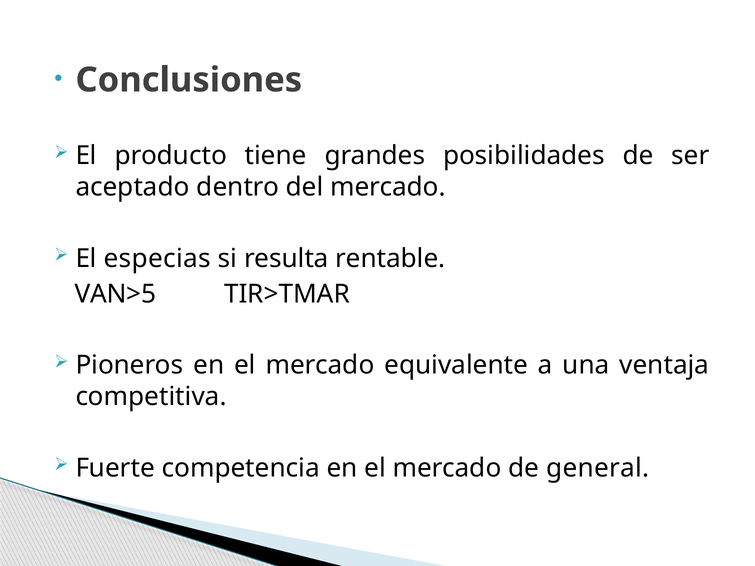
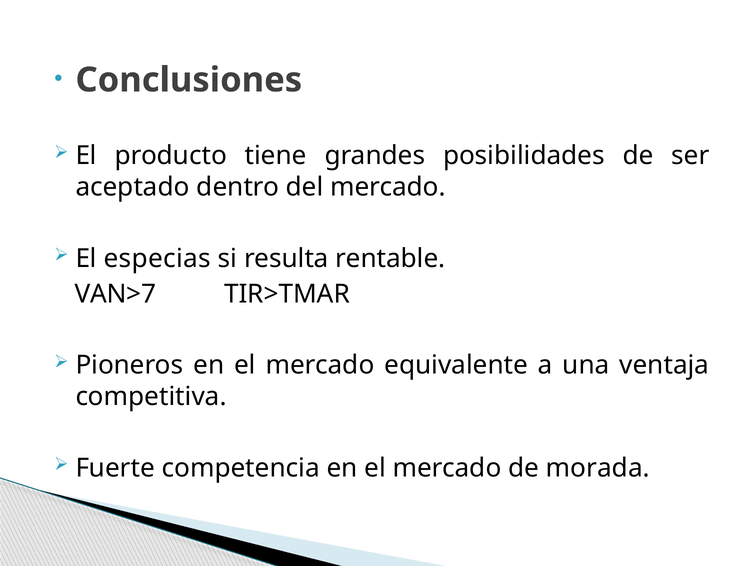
VAN>5: VAN>5 -> VAN>7
general: general -> morada
